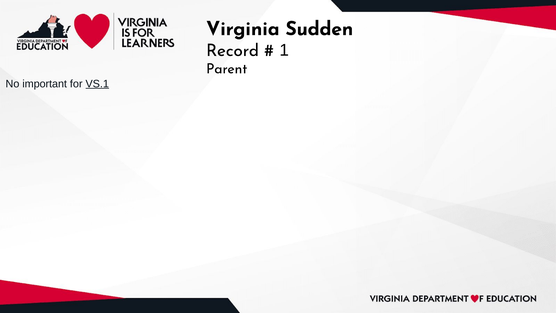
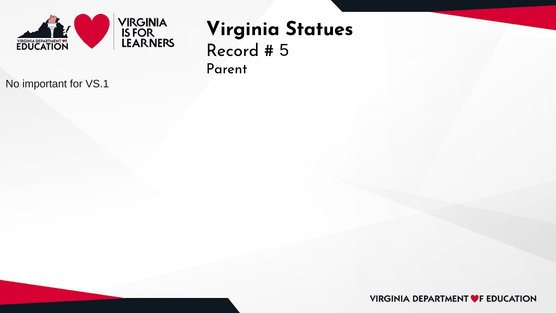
Sudden: Sudden -> Statues
1: 1 -> 5
VS.1 underline: present -> none
